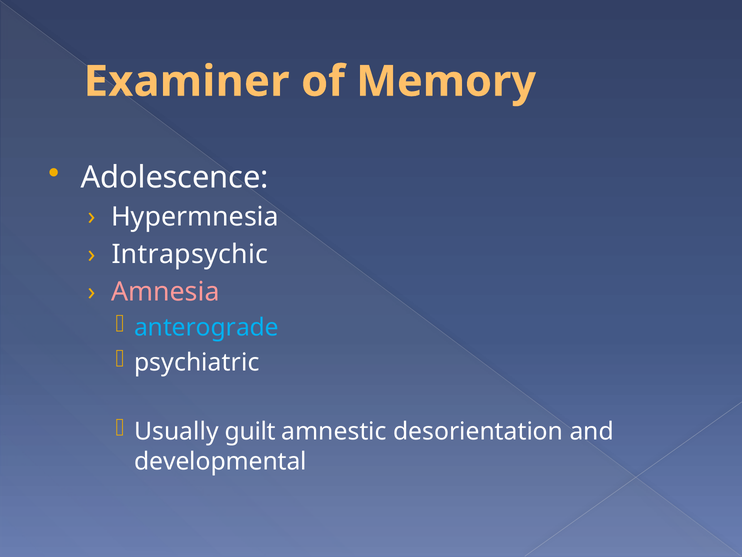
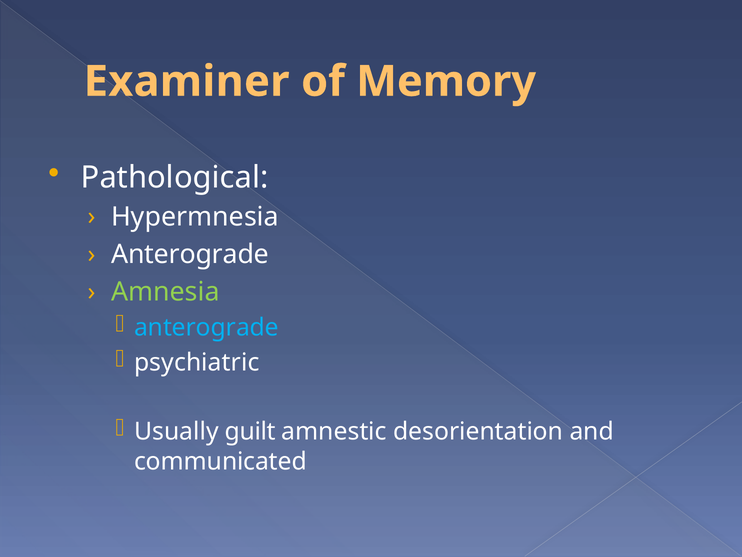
Adolescence: Adolescence -> Pathological
Intrapsychic at (190, 254): Intrapsychic -> Anterograde
Amnesia colour: pink -> light green
developmental: developmental -> communicated
